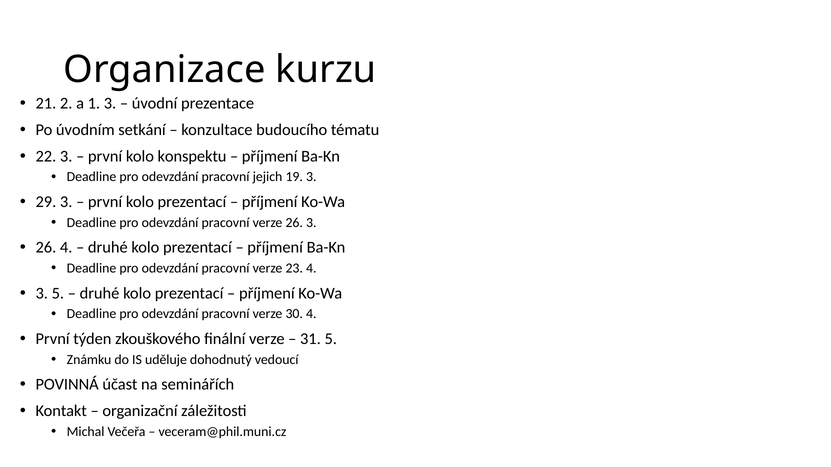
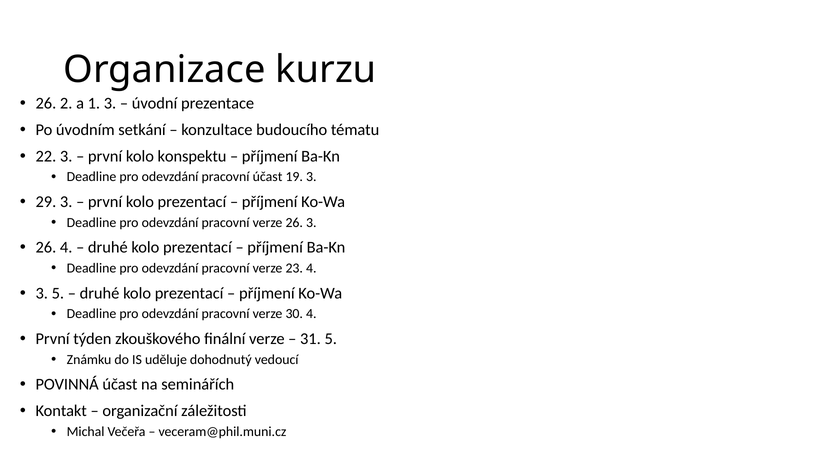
21 at (46, 104): 21 -> 26
pracovní jejich: jejich -> účast
